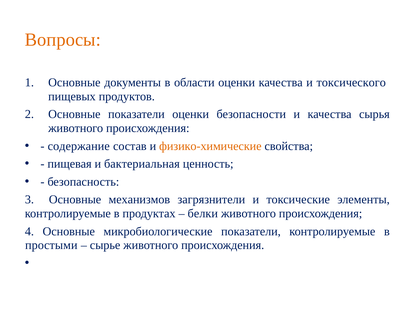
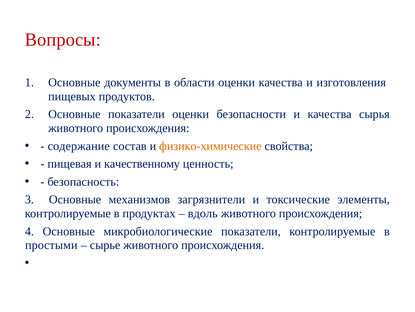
Вопросы colour: orange -> red
токсического: токсического -> изготовления
бактериальная: бактериальная -> качественному
белки: белки -> вдоль
